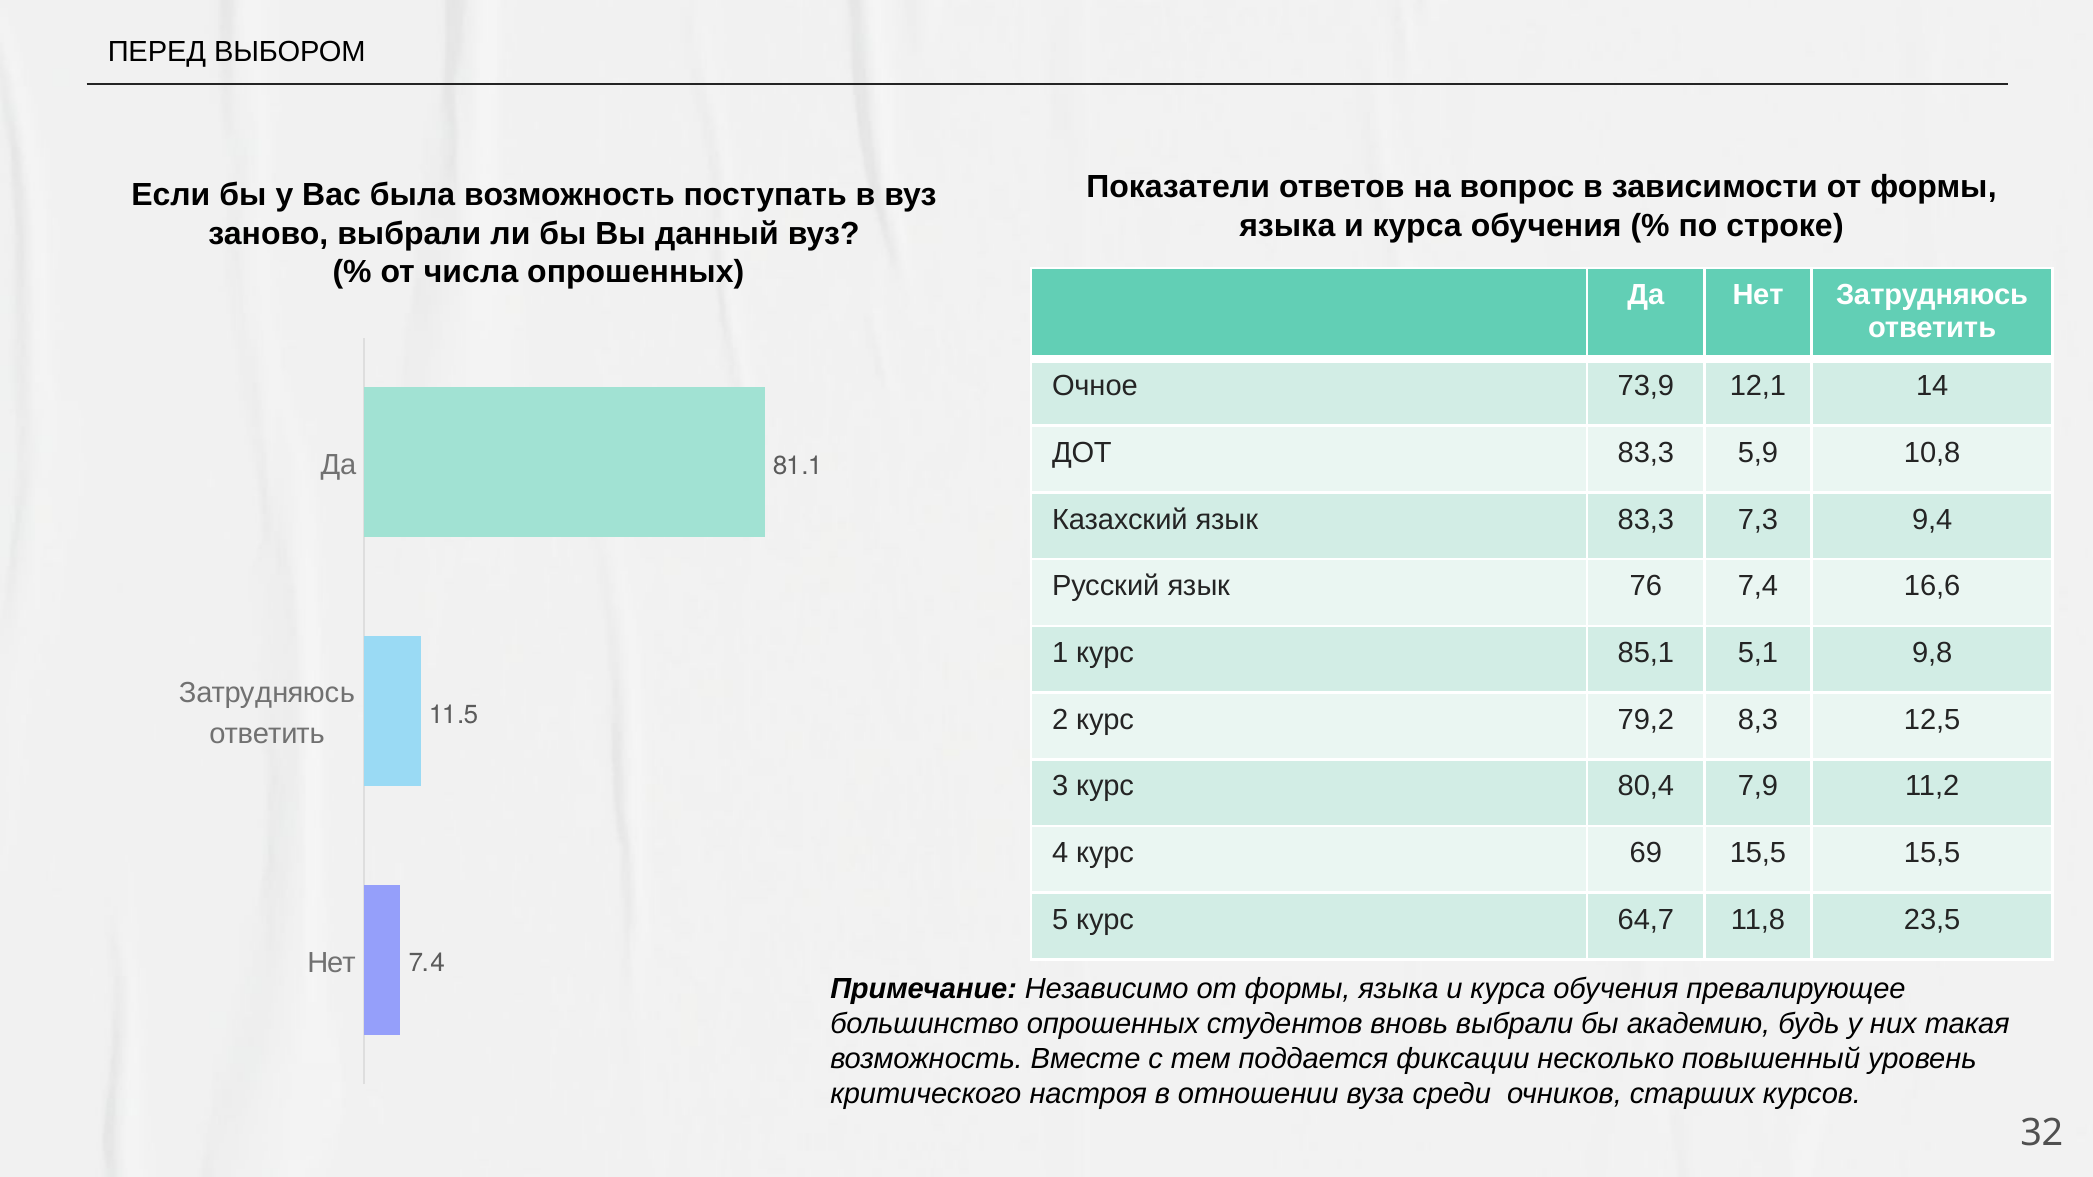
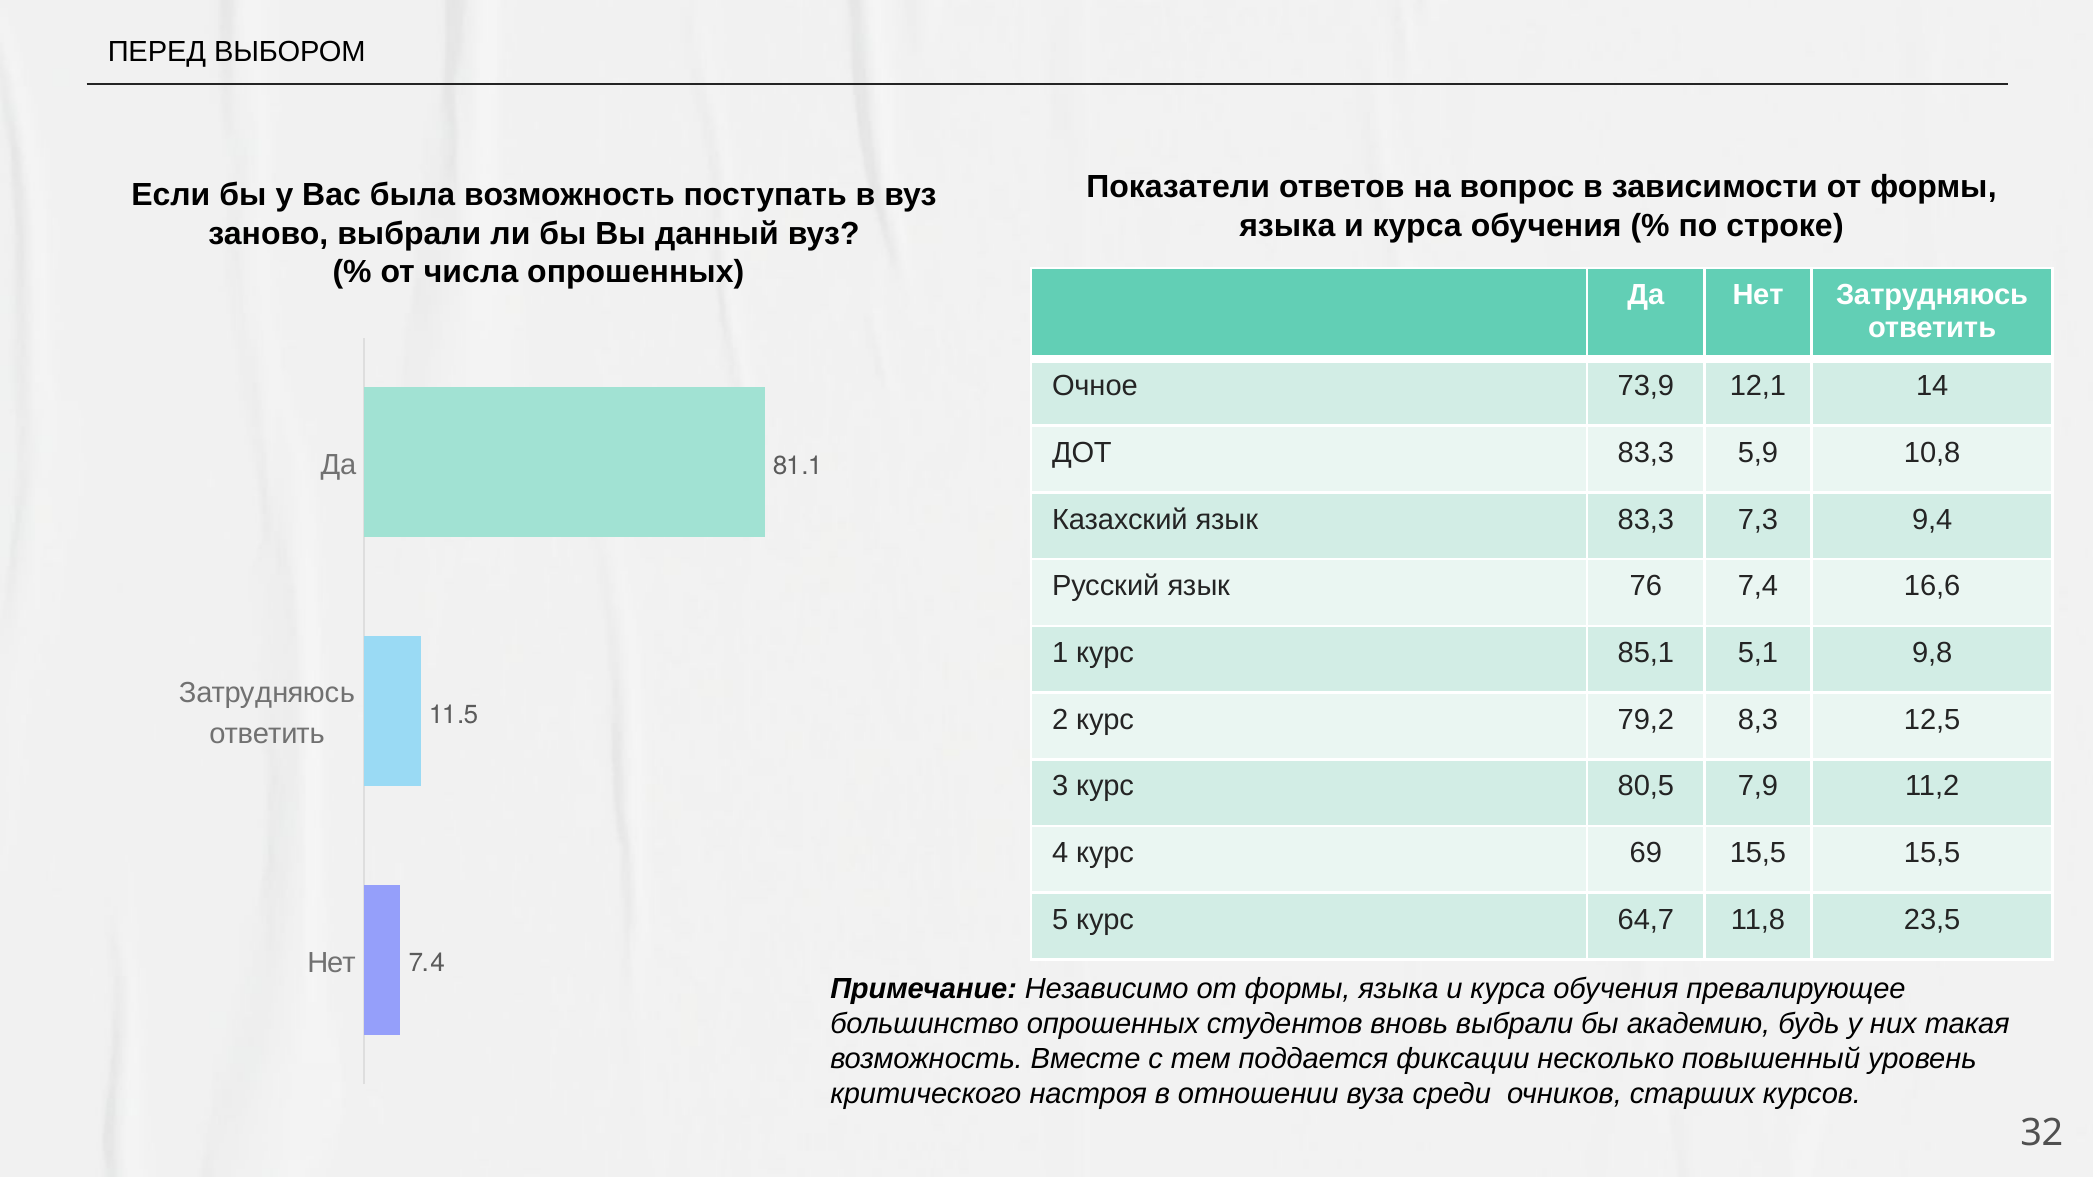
80,4: 80,4 -> 80,5
